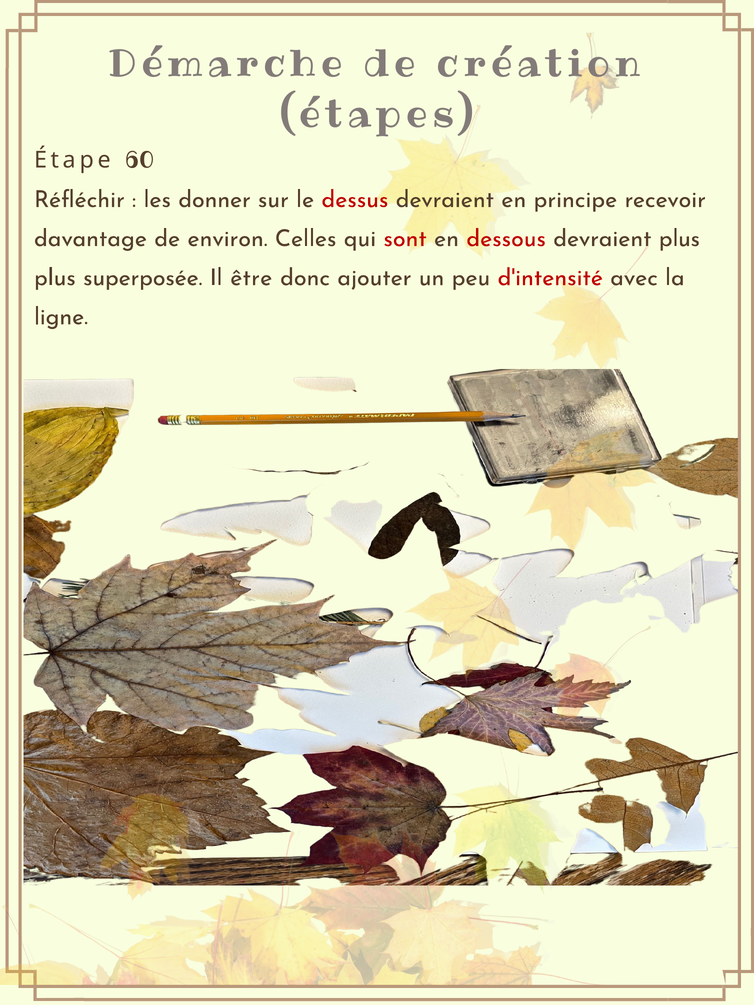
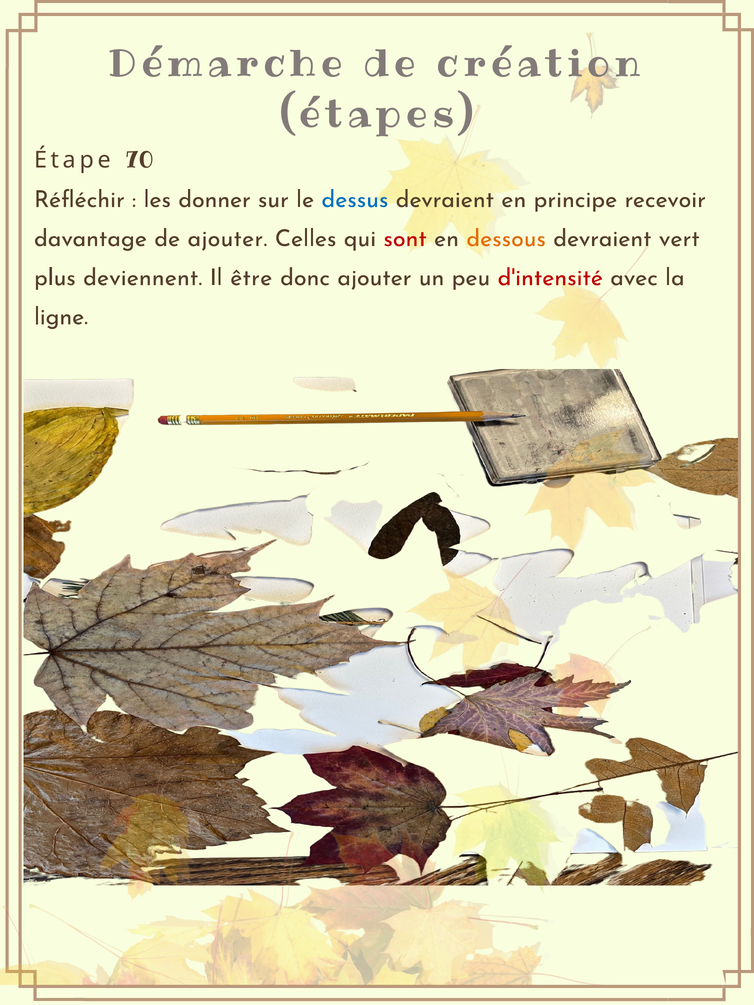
60: 60 -> 70
dessus colour: red -> blue
de environ: environ -> ajouter
dessous colour: red -> orange
devraient plus: plus -> vert
superposée: superposée -> deviennent
